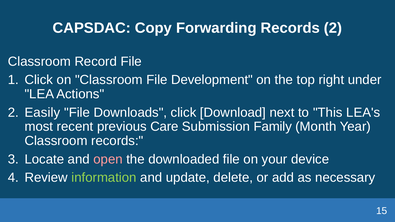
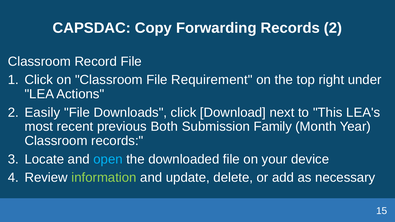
Development: Development -> Requirement
Care: Care -> Both
open colour: pink -> light blue
